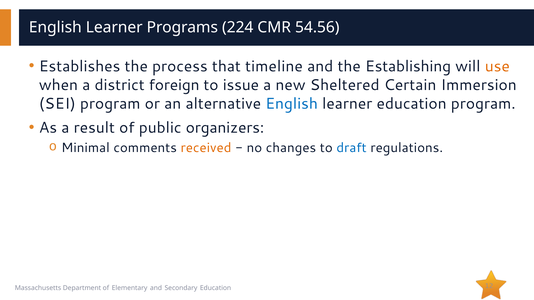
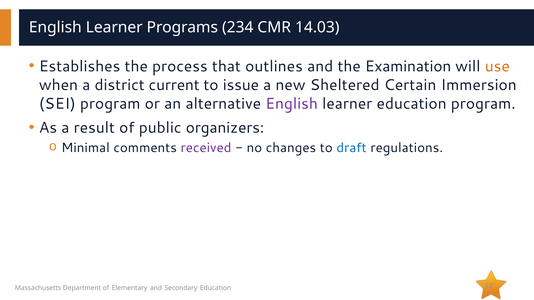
224: 224 -> 234
54.56: 54.56 -> 14.03
timeline: timeline -> outlines
Establishing: Establishing -> Examination
foreign: foreign -> current
English at (292, 104) colour: blue -> purple
received colour: orange -> purple
